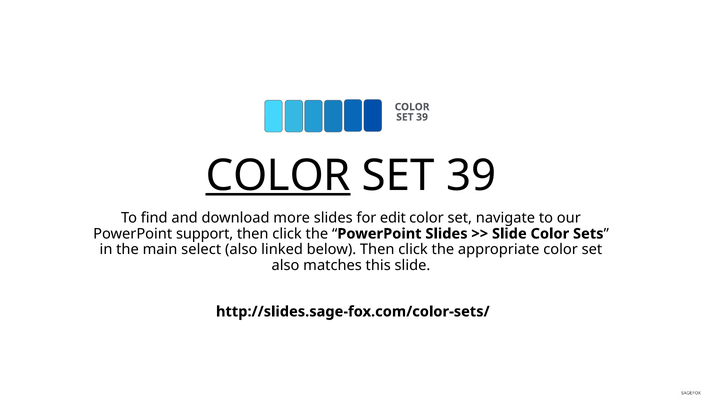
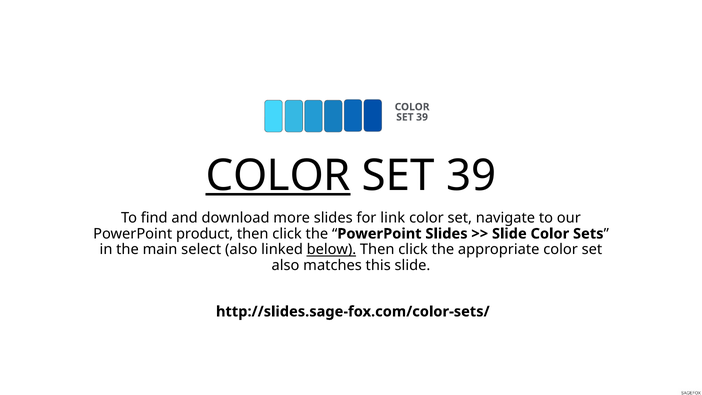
edit: edit -> link
support: support -> product
below underline: none -> present
